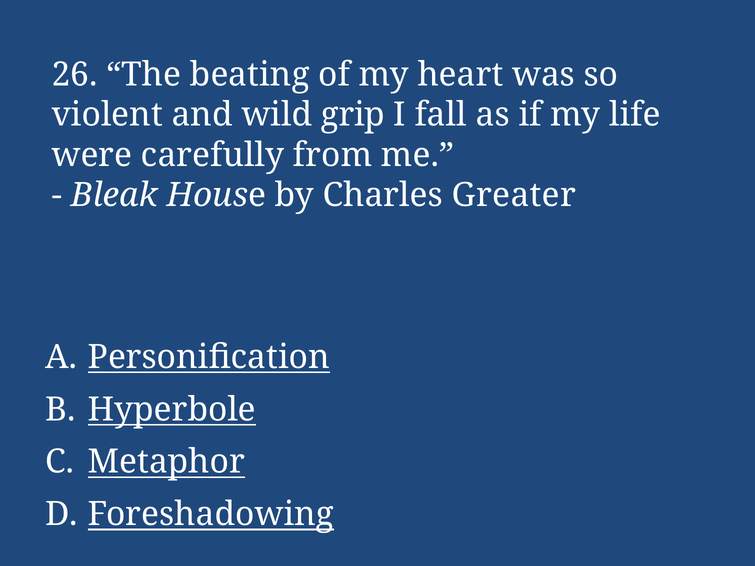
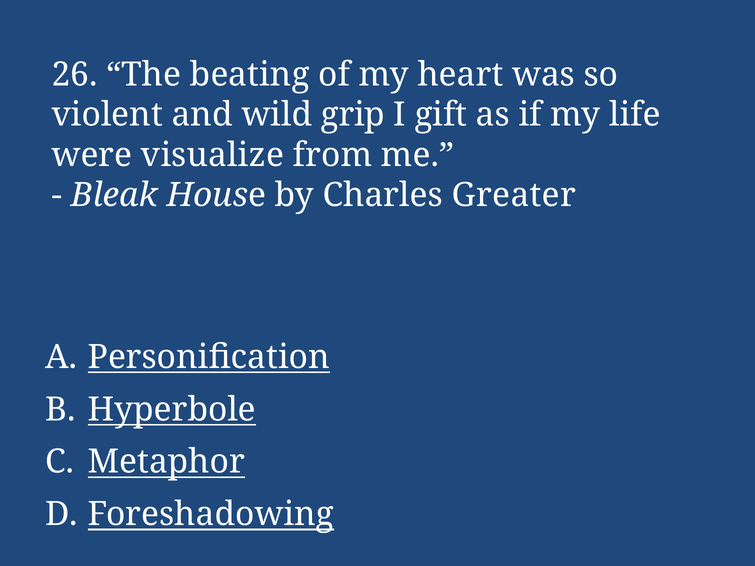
fall: fall -> gift
carefully: carefully -> visualize
